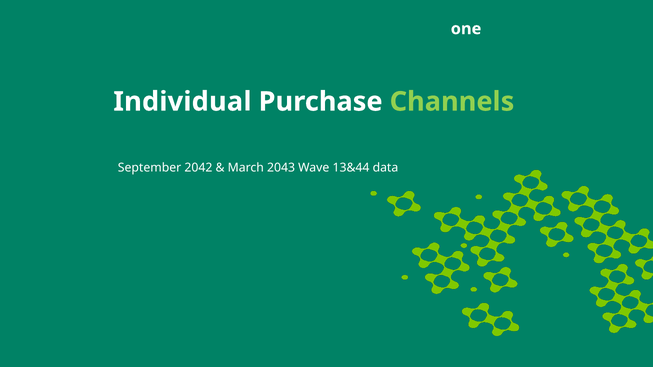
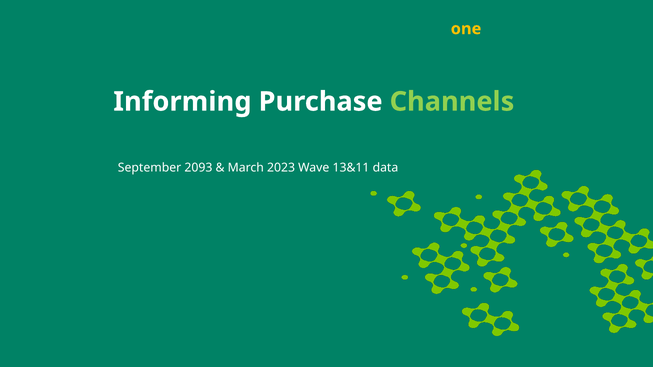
one colour: white -> yellow
Individual: Individual -> Informing
2042: 2042 -> 2093
2043: 2043 -> 2023
13&44: 13&44 -> 13&11
